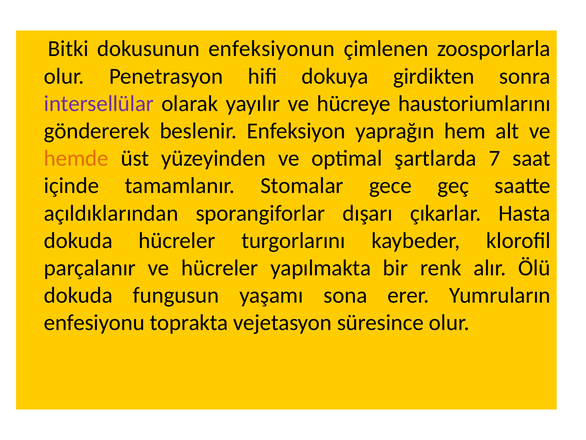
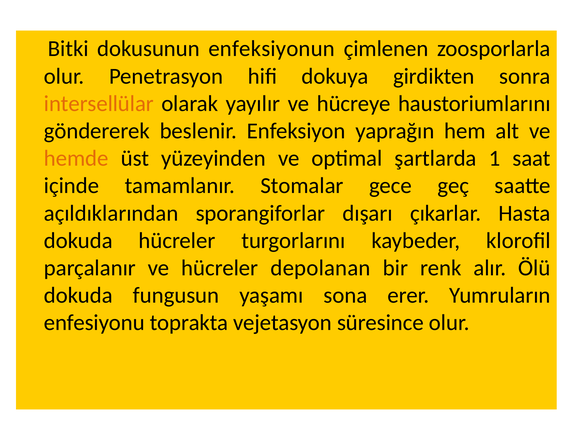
intersellülar colour: purple -> orange
7: 7 -> 1
yapılmakta: yapılmakta -> depolanan
